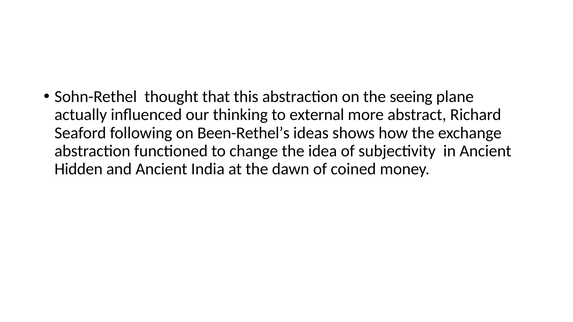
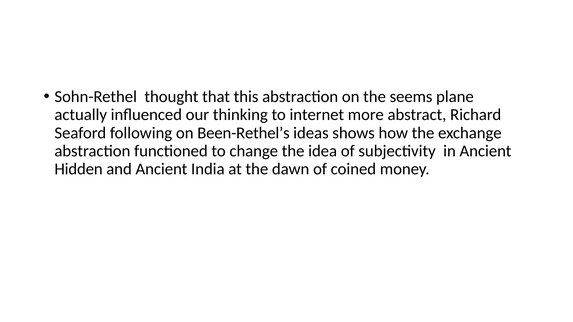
seeing: seeing -> seems
external: external -> internet
